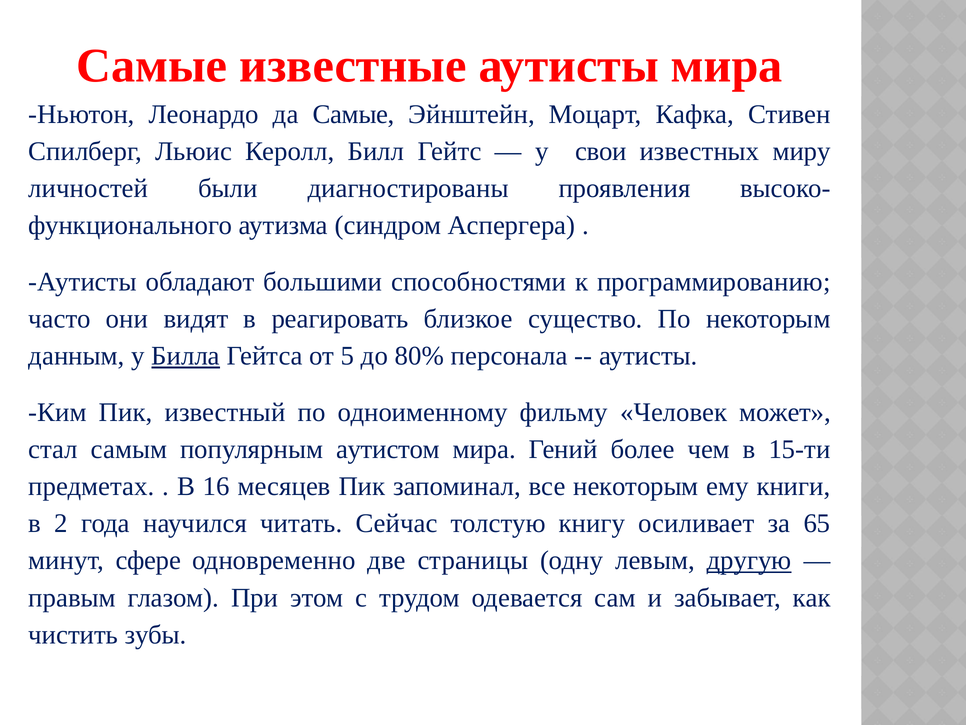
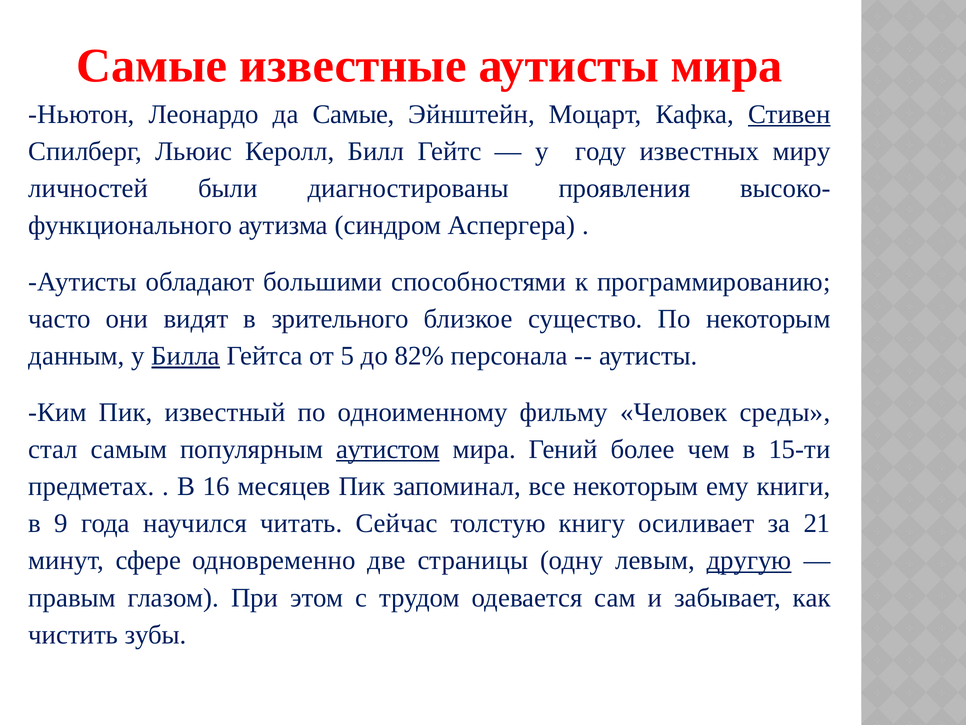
Стивен underline: none -> present
свои: свои -> году
реагировать: реагировать -> зрительного
80%: 80% -> 82%
может: может -> среды
аутистом underline: none -> present
2: 2 -> 9
65: 65 -> 21
